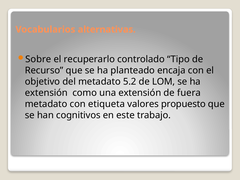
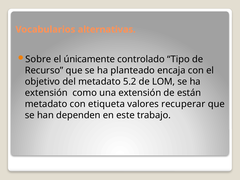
recuperarlo: recuperarlo -> únicamente
fuera: fuera -> están
propuesto: propuesto -> recuperar
cognitivos: cognitivos -> dependen
